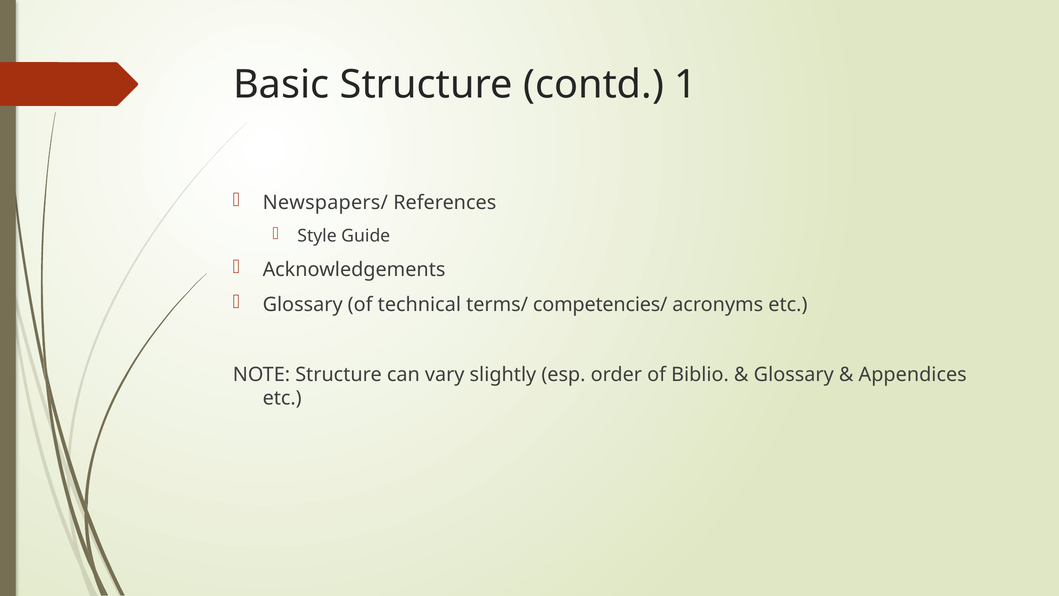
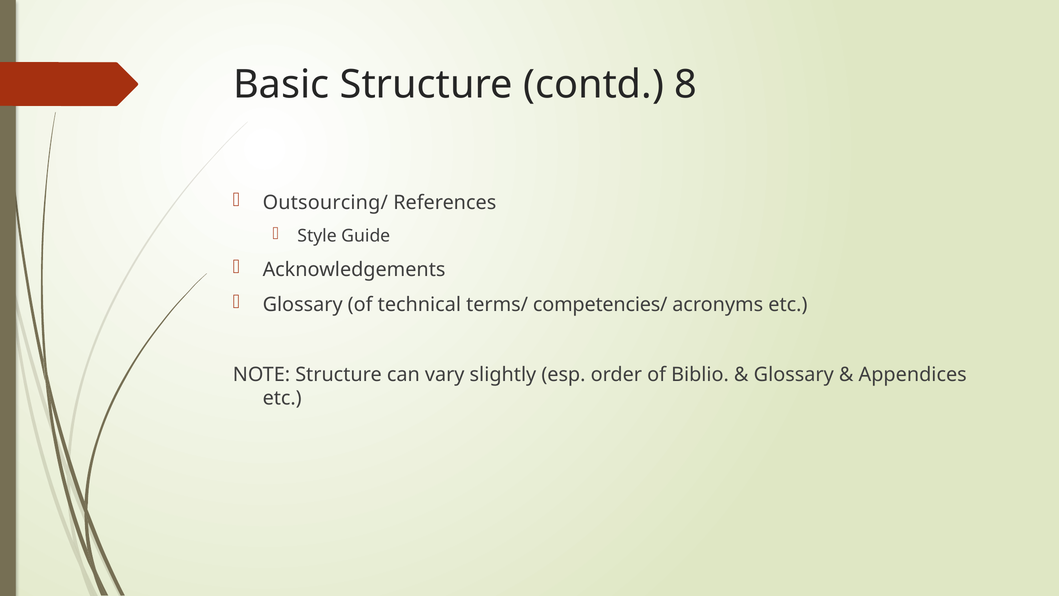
1: 1 -> 8
Newspapers/: Newspapers/ -> Outsourcing/
